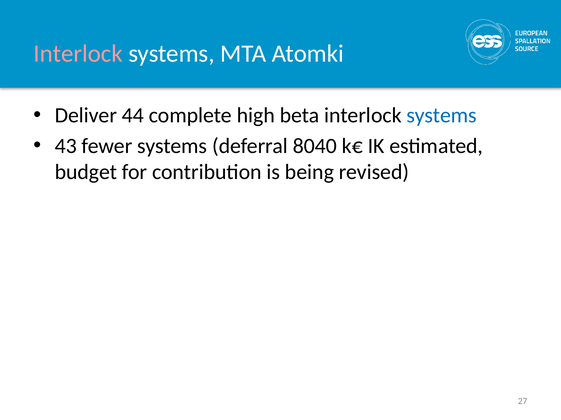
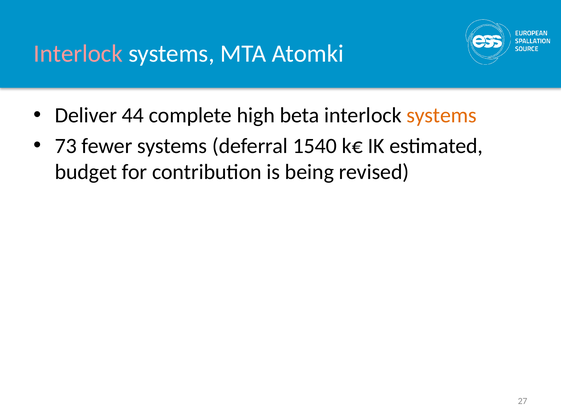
systems at (442, 116) colour: blue -> orange
43: 43 -> 73
8040: 8040 -> 1540
